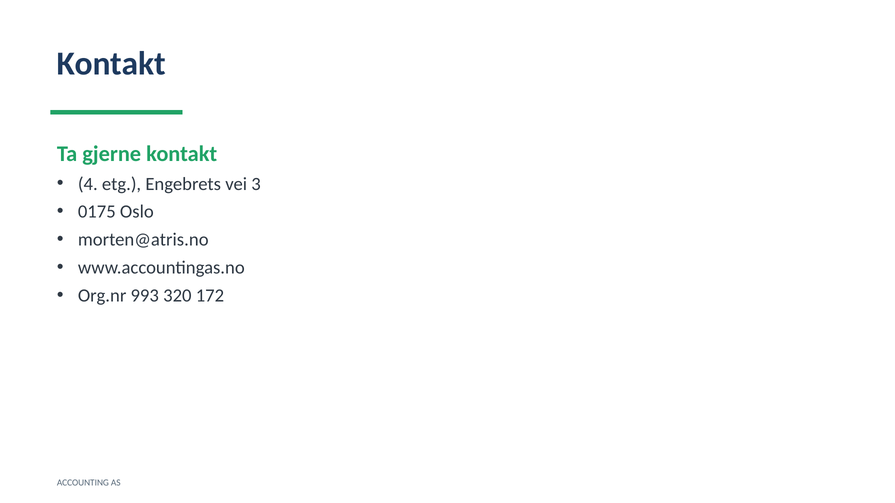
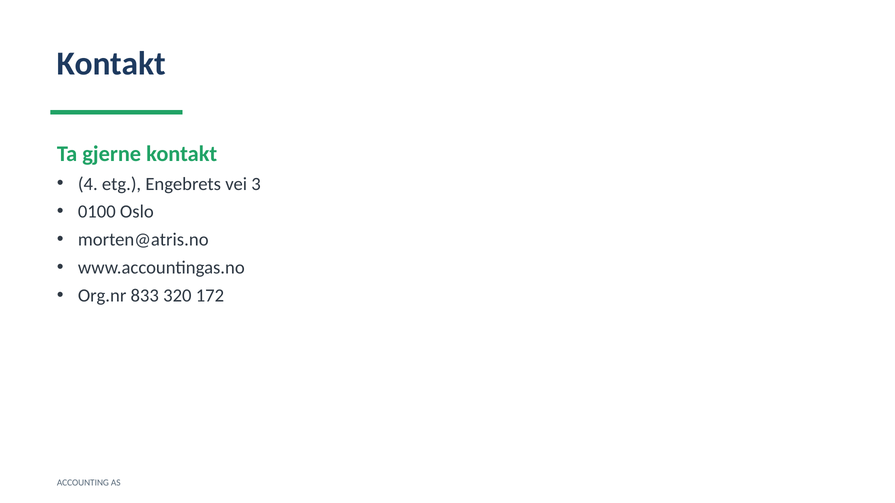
0175: 0175 -> 0100
993: 993 -> 833
